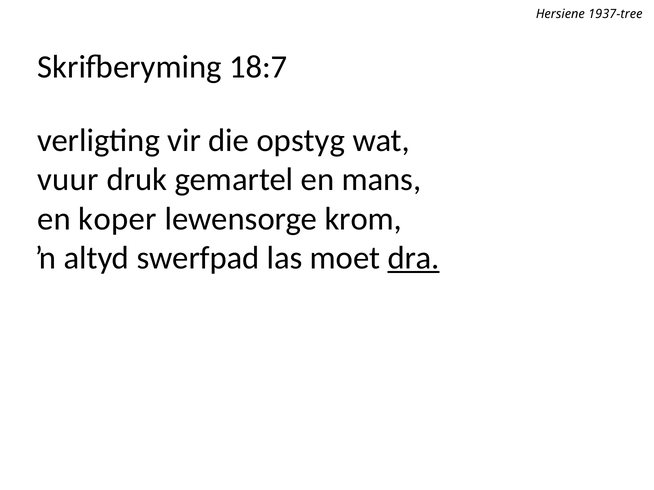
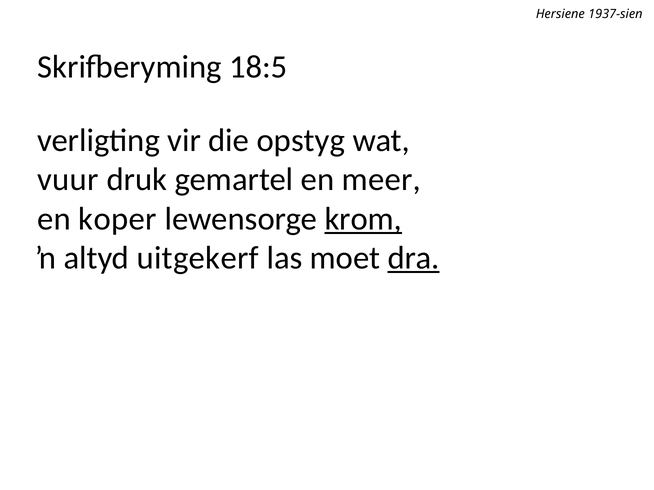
1937-tree: 1937-tree -> 1937-sien
18:7: 18:7 -> 18:5
mans: mans -> meer
krom underline: none -> present
swerfpad: swerfpad -> uitgekerf
